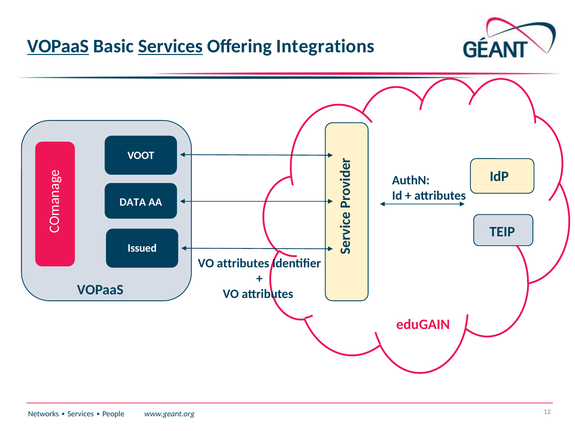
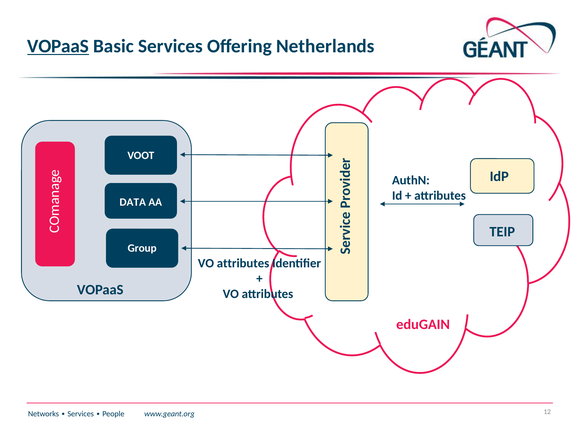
Services at (170, 46) underline: present -> none
Integrations: Integrations -> Netherlands
Issued: Issued -> Group
